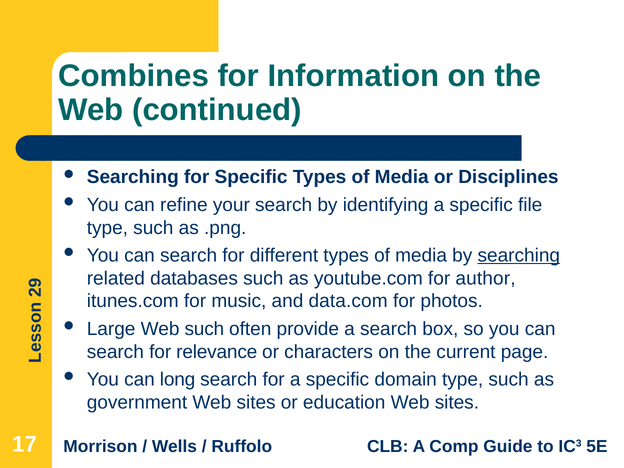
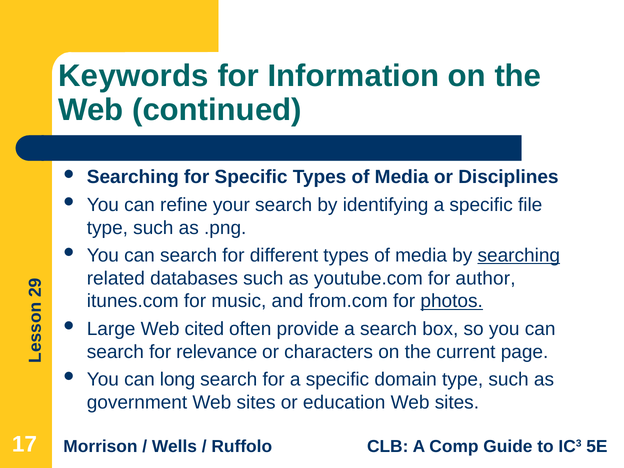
Combines: Combines -> Keywords
data.com: data.com -> from.com
photos underline: none -> present
Web such: such -> cited
